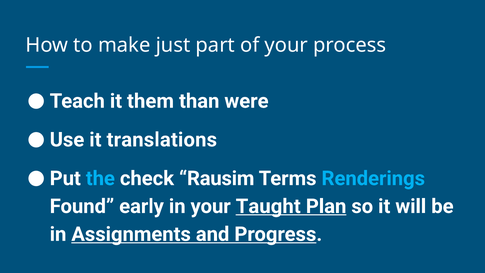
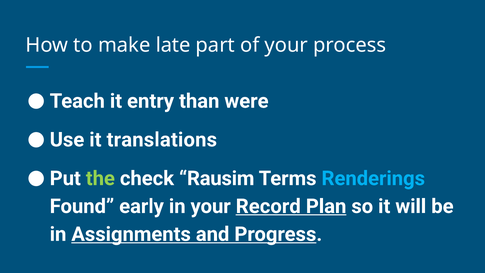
just: just -> late
them: them -> entry
the colour: light blue -> light green
Taught: Taught -> Record
